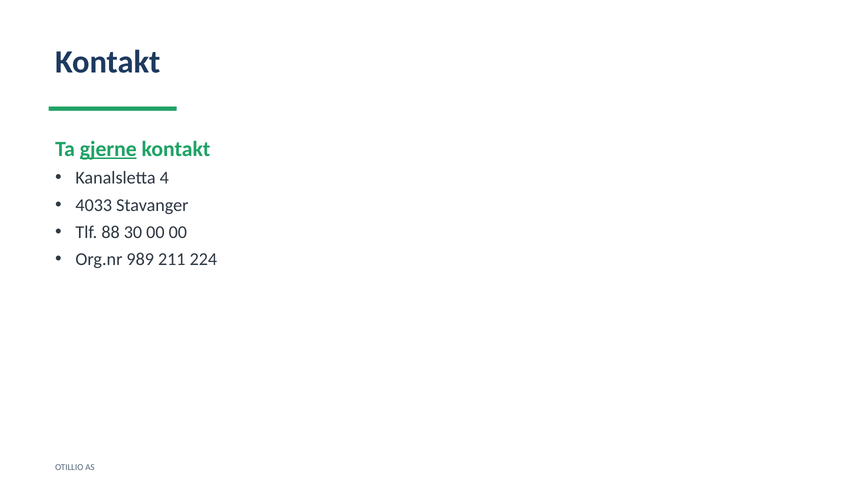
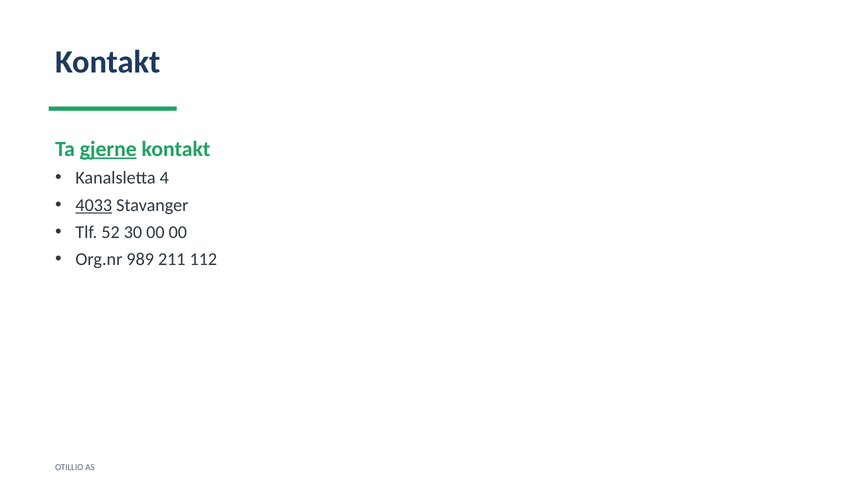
4033 underline: none -> present
88: 88 -> 52
224: 224 -> 112
